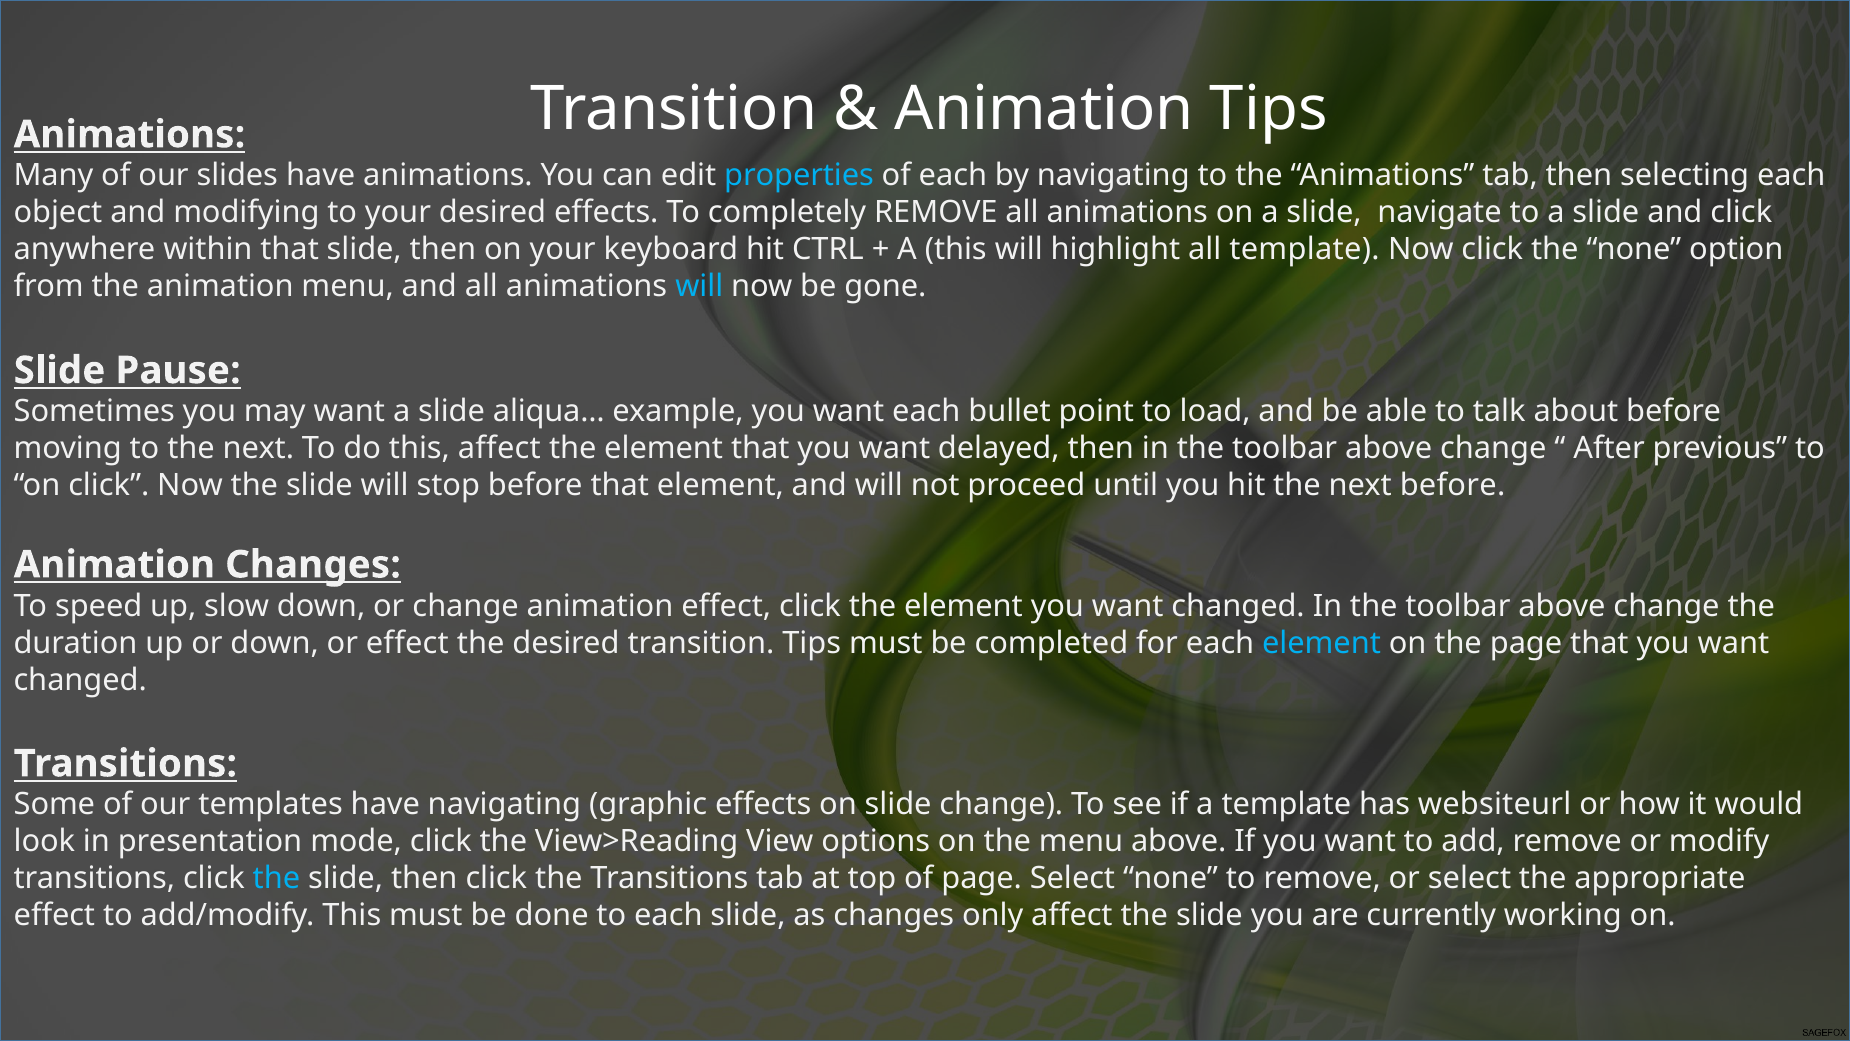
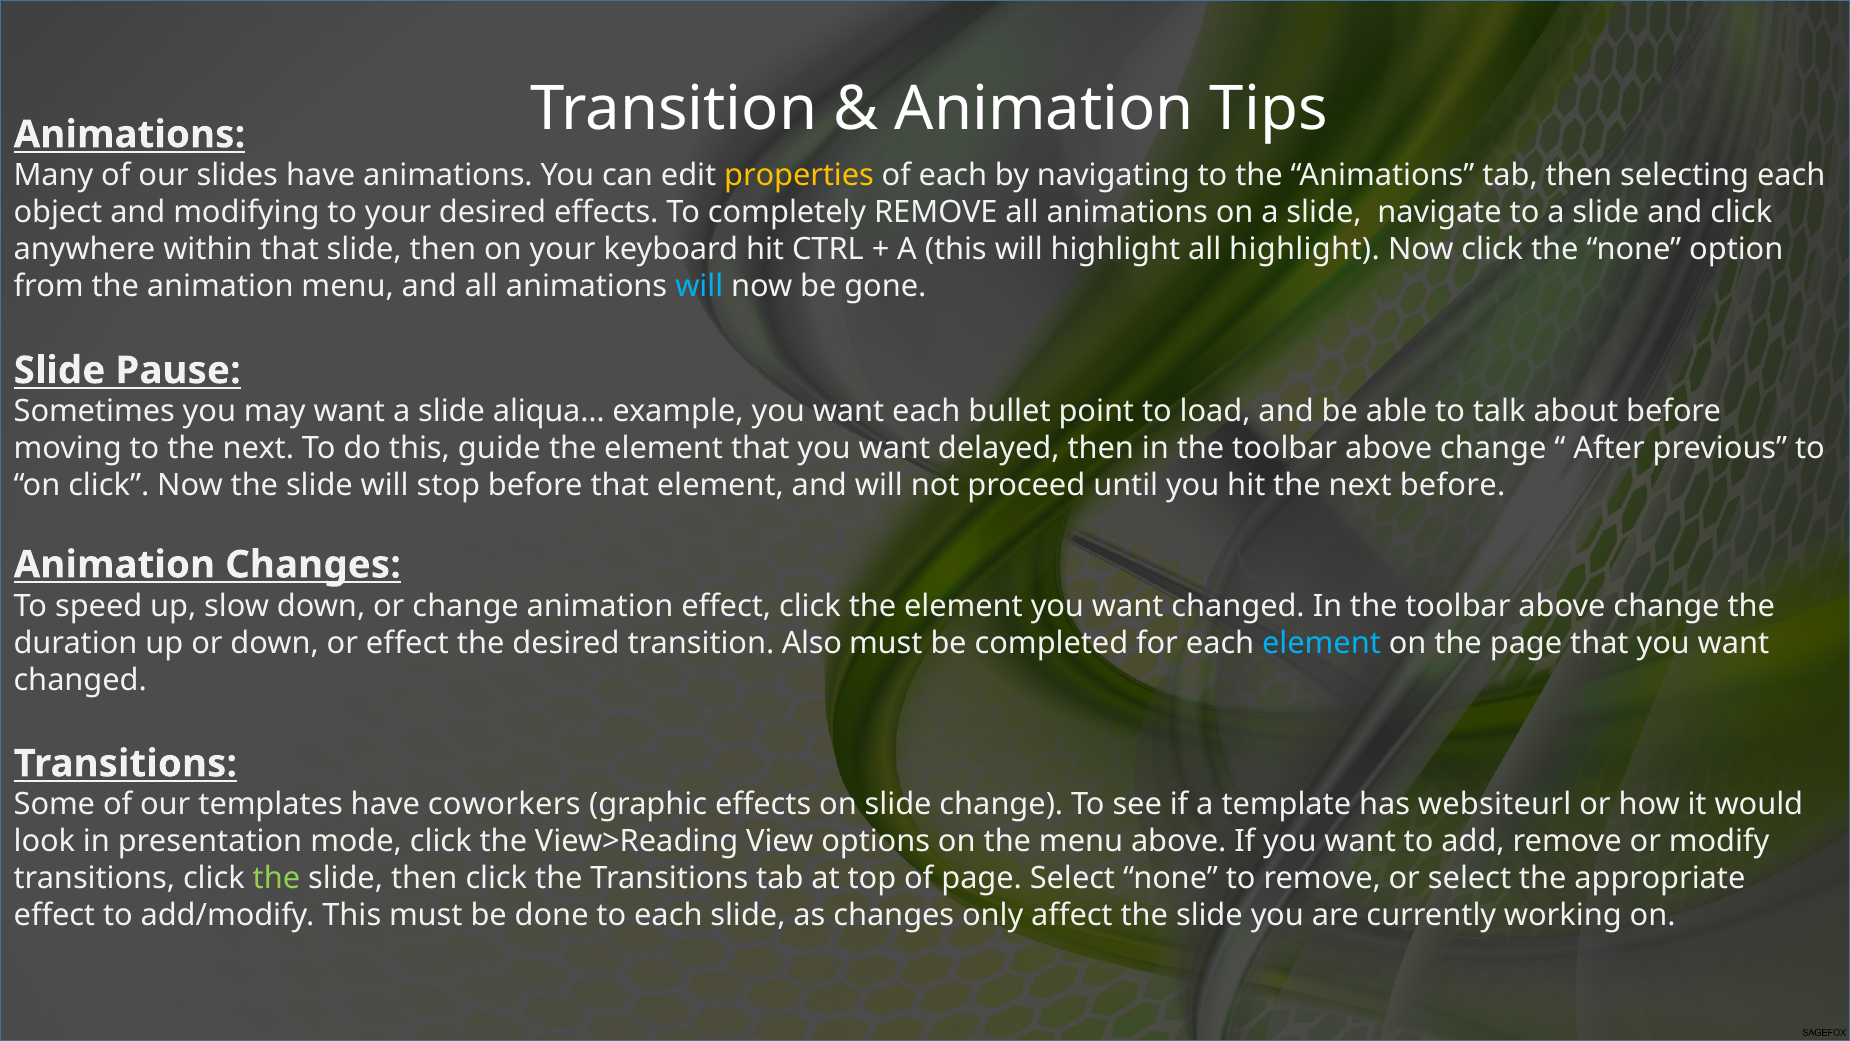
properties colour: light blue -> yellow
all template: template -> highlight
this affect: affect -> guide
transition Tips: Tips -> Also
have navigating: navigating -> coworkers
the at (276, 878) colour: light blue -> light green
